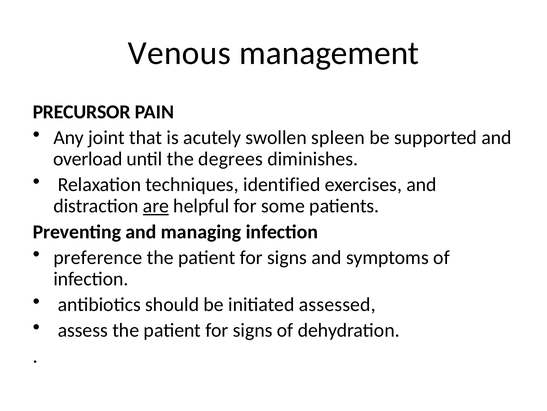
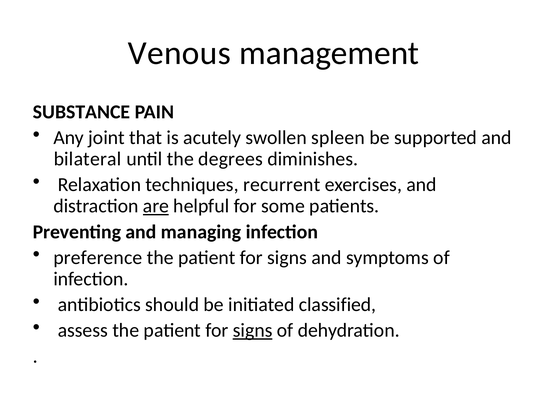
PRECURSOR: PRECURSOR -> SUBSTANCE
overload: overload -> bilateral
identified: identified -> recurrent
assessed: assessed -> classified
signs at (253, 330) underline: none -> present
